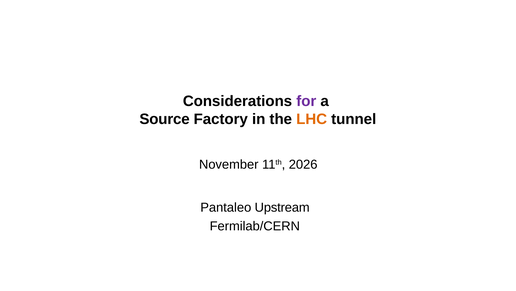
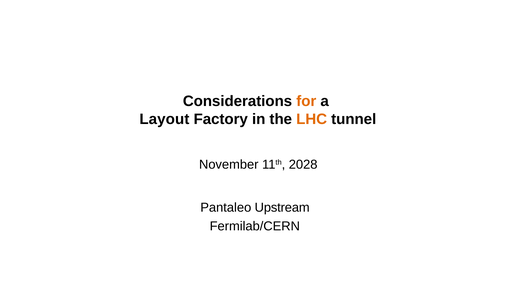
for colour: purple -> orange
Source: Source -> Layout
2026: 2026 -> 2028
